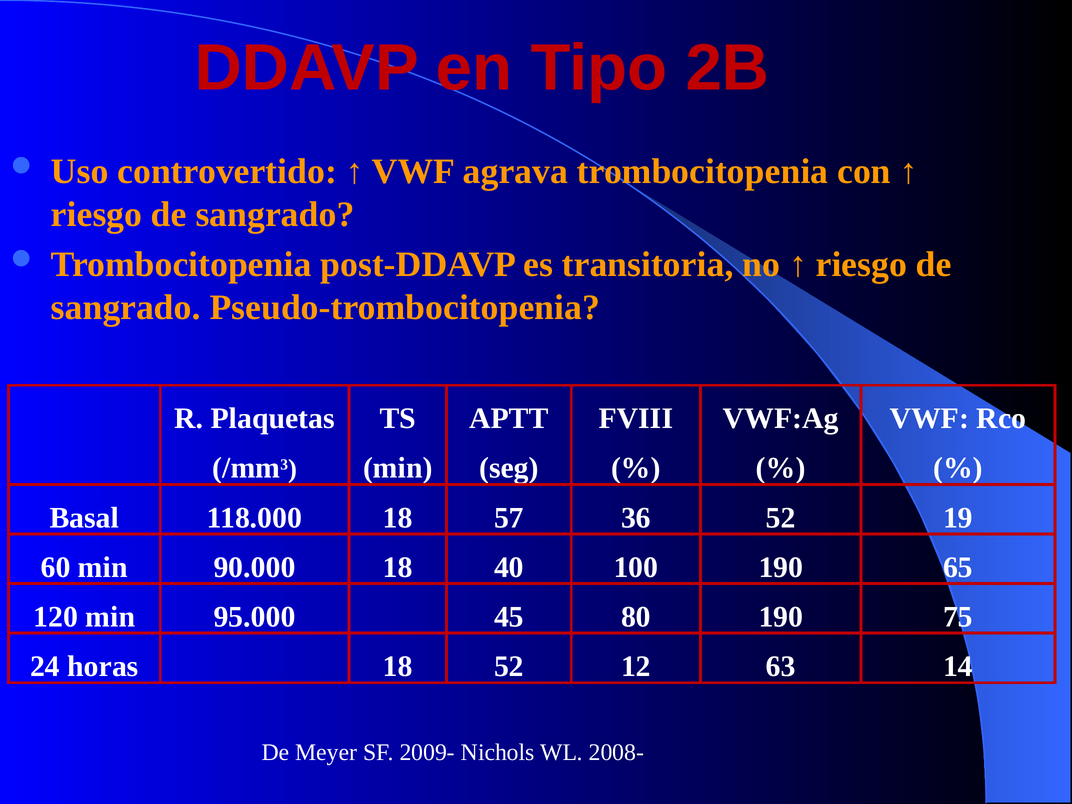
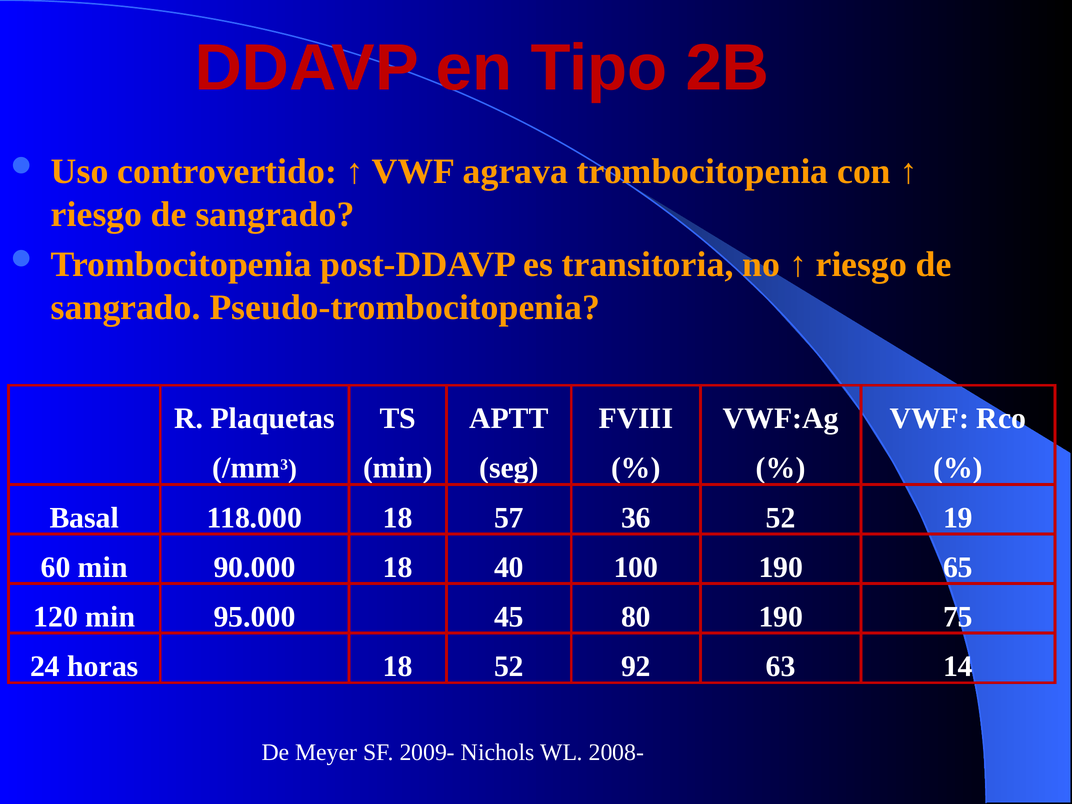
12: 12 -> 92
